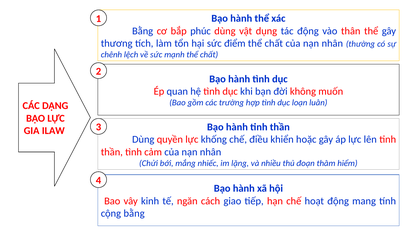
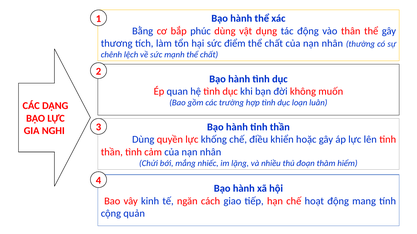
ILAW: ILAW -> NGHI
cộng bằng: bằng -> quản
